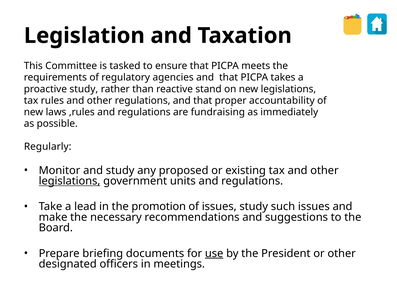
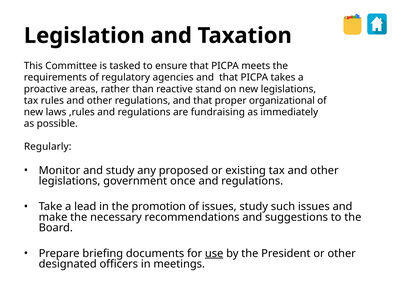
proactive study: study -> areas
accountability: accountability -> organizational
legislations at (70, 181) underline: present -> none
units: units -> once
